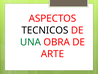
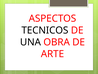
UNA colour: green -> black
